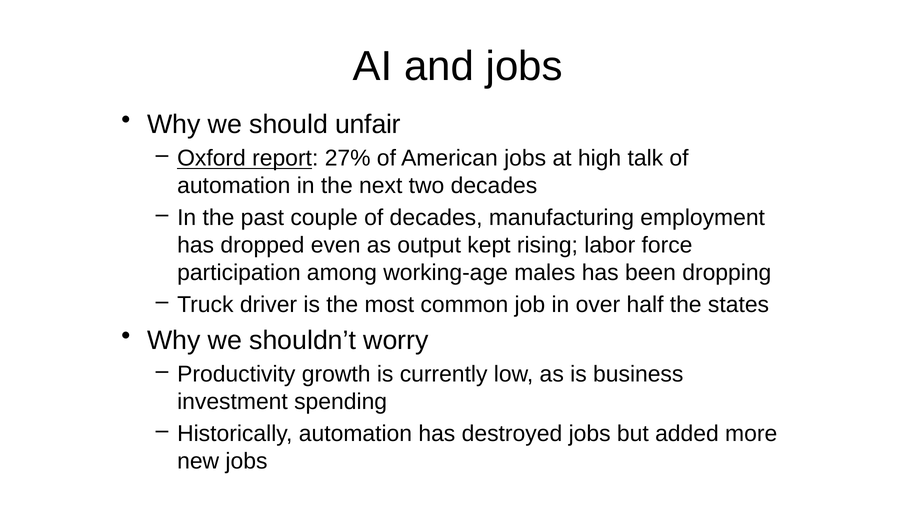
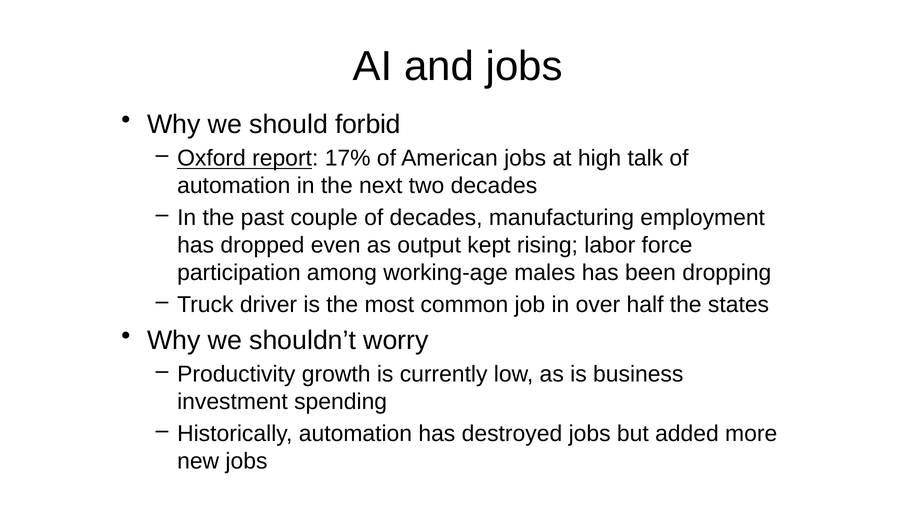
unfair: unfair -> forbid
27%: 27% -> 17%
